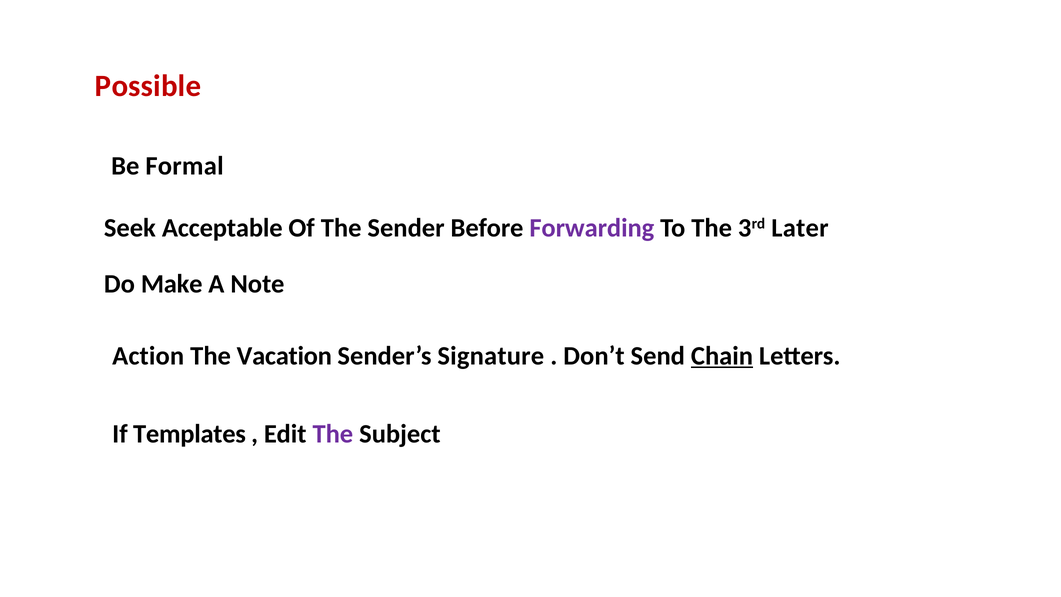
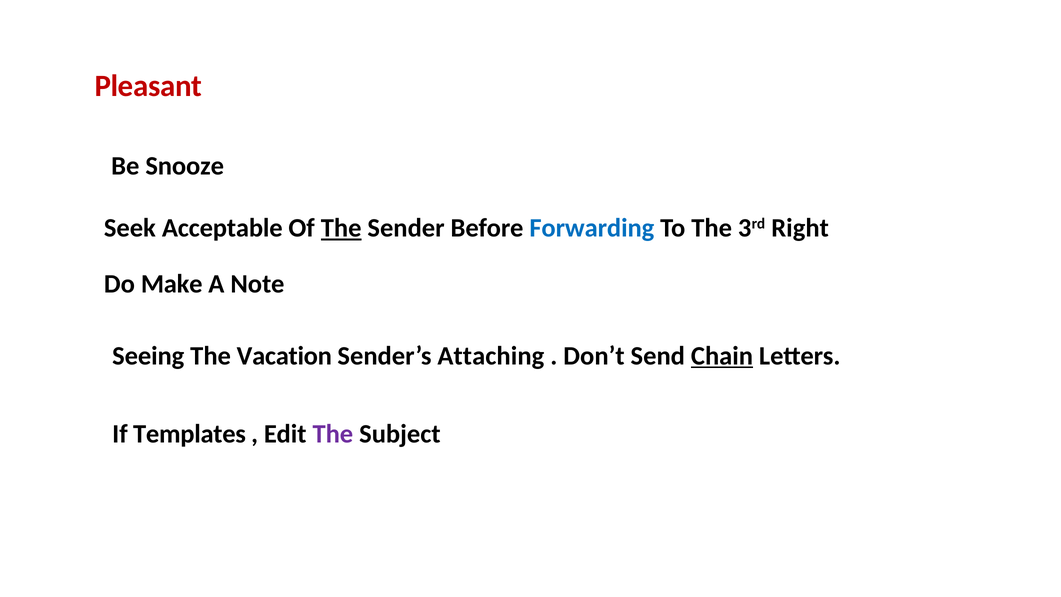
Possible: Possible -> Pleasant
Formal: Formal -> Snooze
The at (341, 228) underline: none -> present
Forwarding colour: purple -> blue
Later: Later -> Right
Action: Action -> Seeing
Signature: Signature -> Attaching
